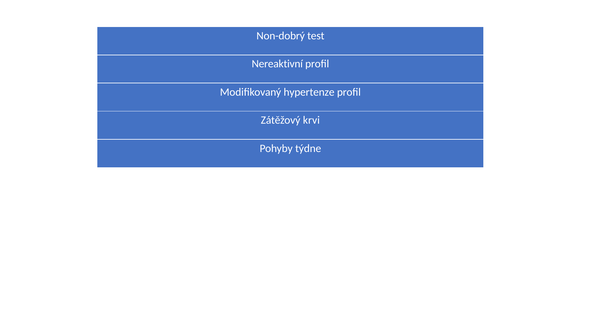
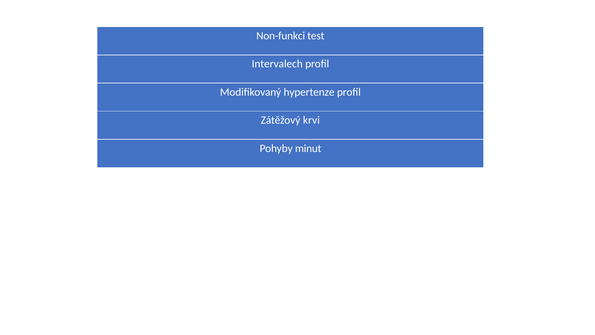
Non-dobrý: Non-dobrý -> Non-funkci
Nereaktivní: Nereaktivní -> Intervalech
týdne: týdne -> minut
